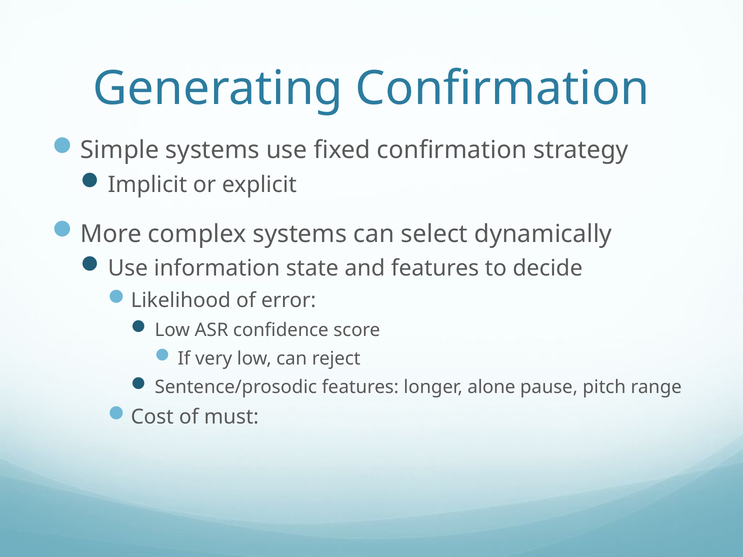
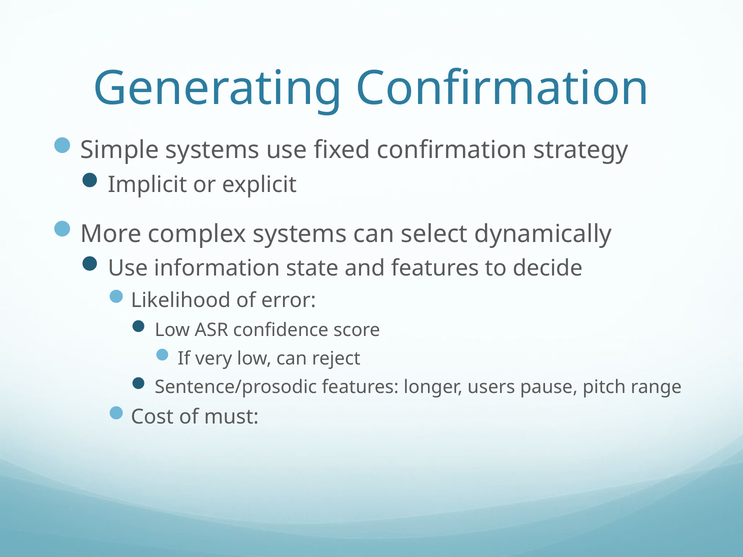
alone: alone -> users
